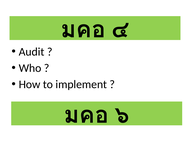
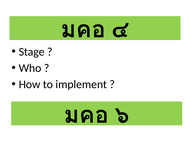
Audit: Audit -> Stage
